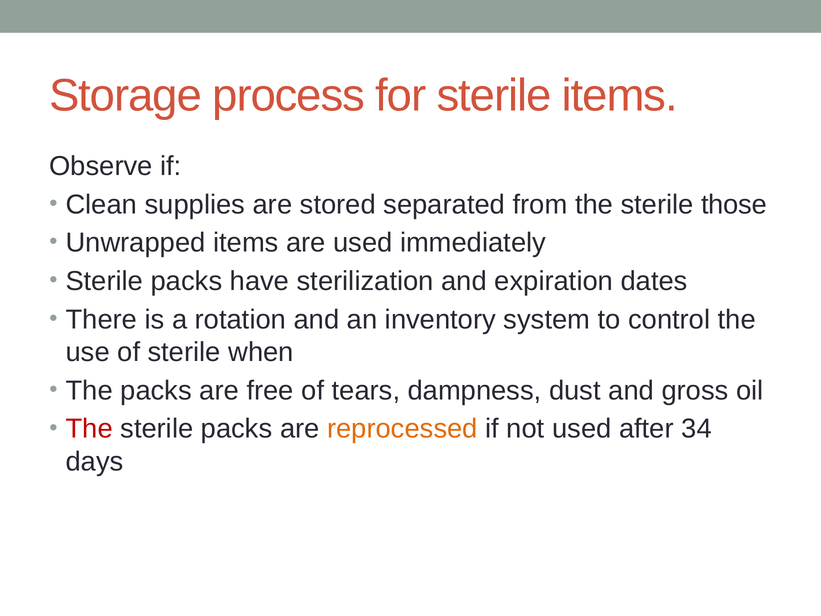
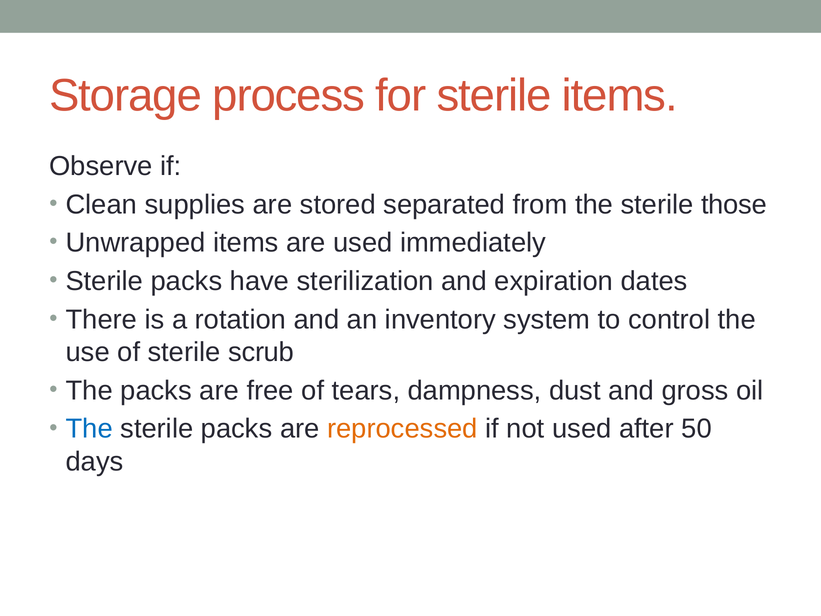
when: when -> scrub
The at (89, 429) colour: red -> blue
34: 34 -> 50
